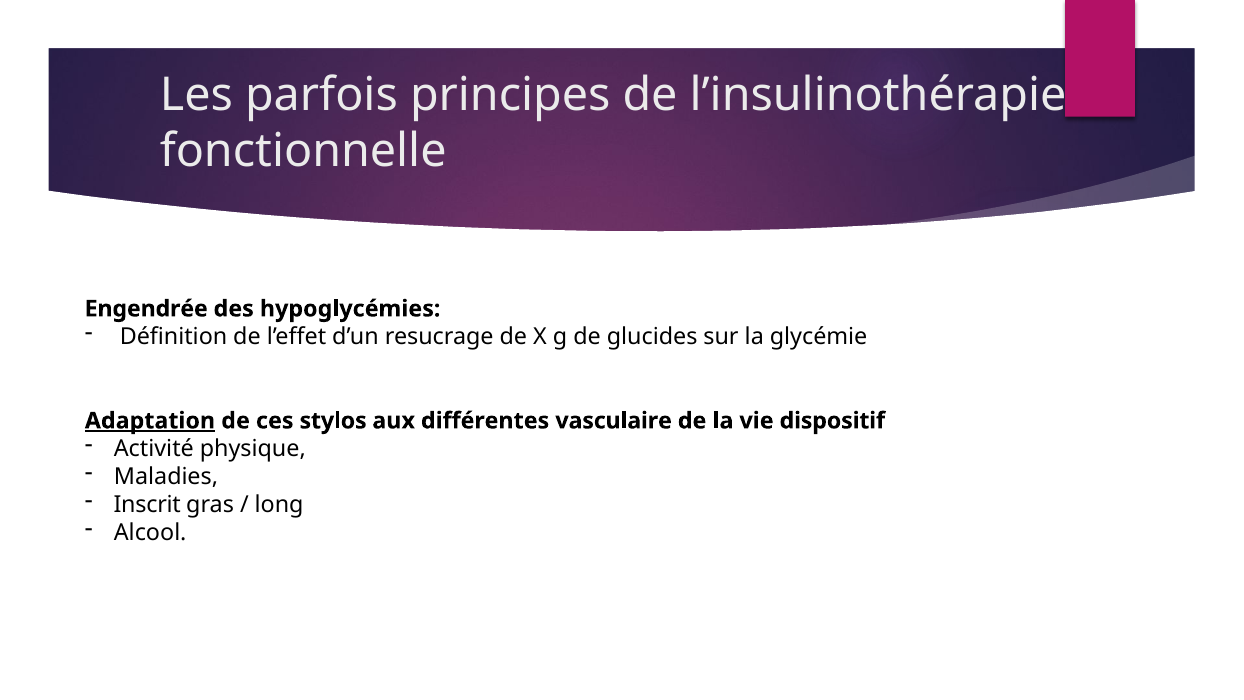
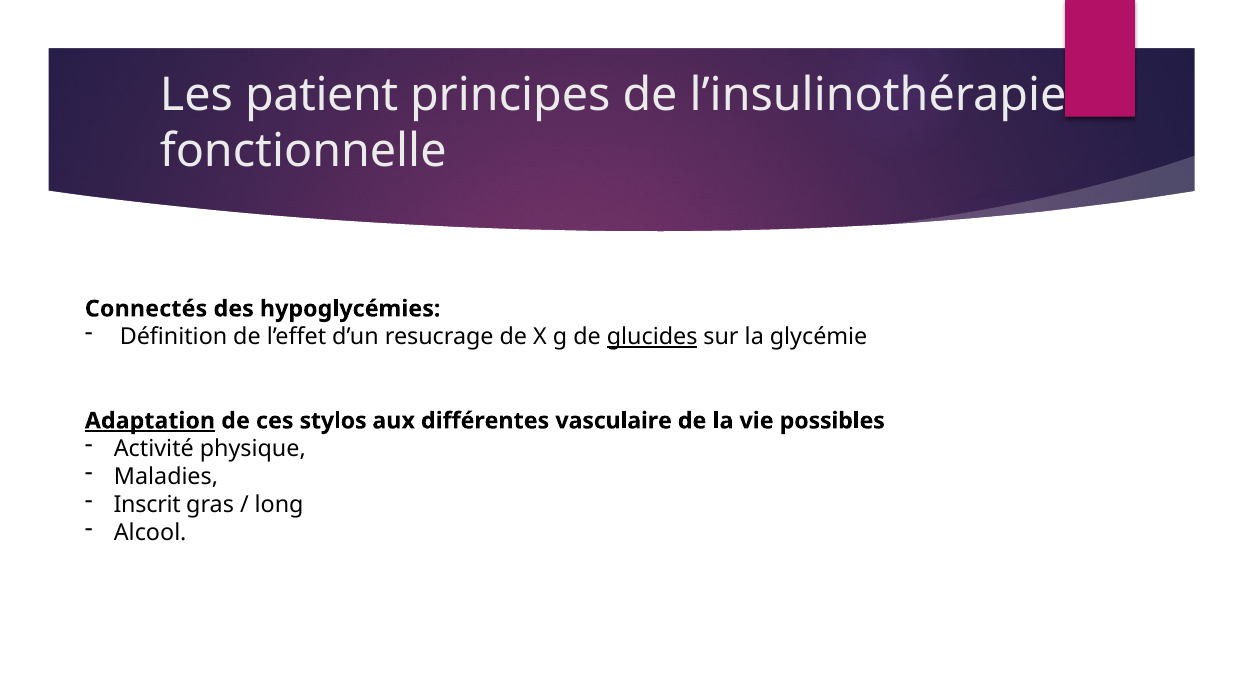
parfois: parfois -> patient
Engendrée: Engendrée -> Connectés
glucides underline: none -> present
dispositif: dispositif -> possibles
